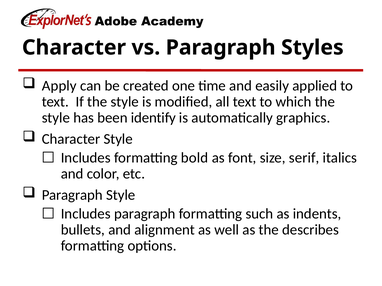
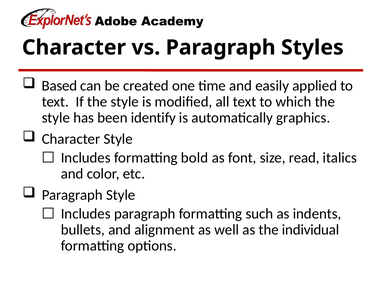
Apply: Apply -> Based
serif: serif -> read
describes: describes -> individual
